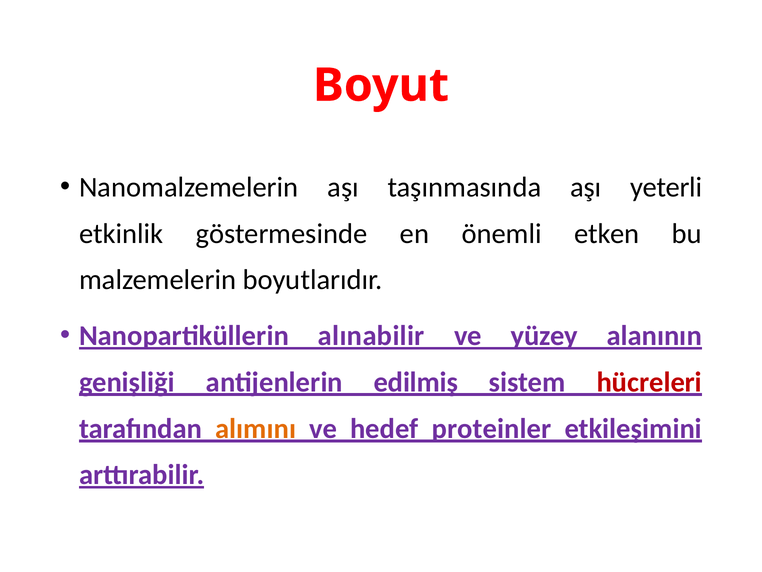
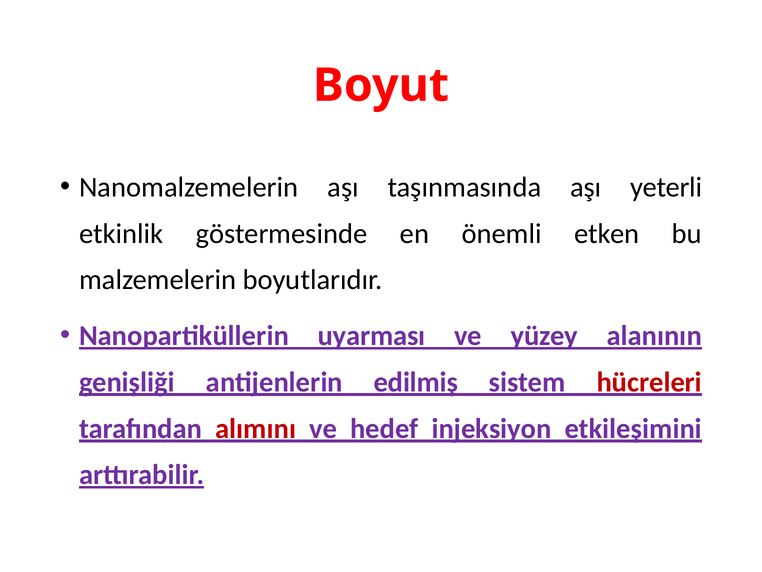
alınabilir: alınabilir -> uyarması
alımını colour: orange -> red
proteinler: proteinler -> injeksiyon
